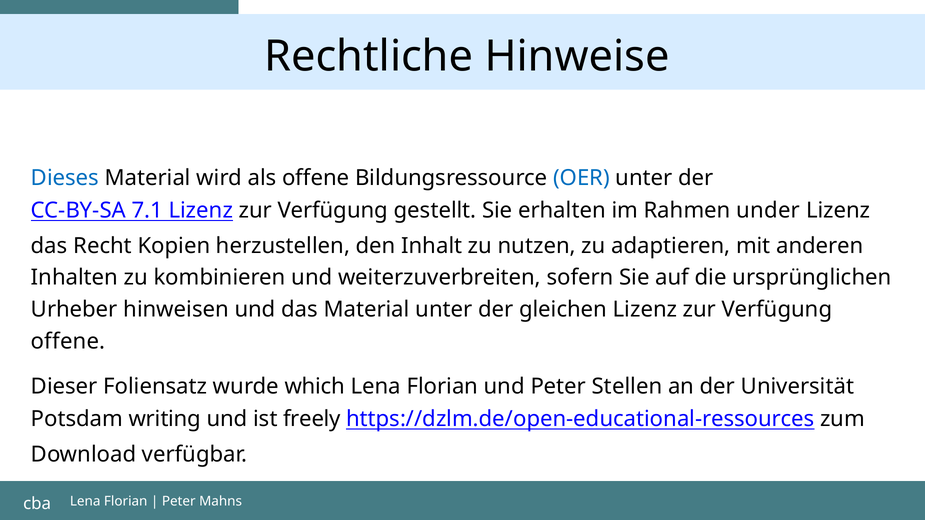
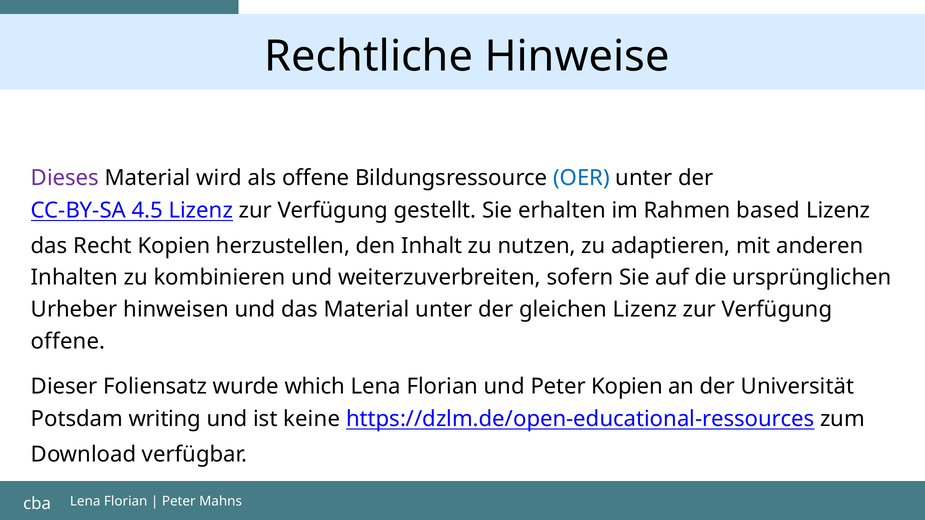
Dieses colour: blue -> purple
7.1: 7.1 -> 4.5
under: under -> based
Peter Stellen: Stellen -> Kopien
freely: freely -> keine
